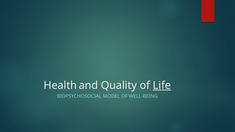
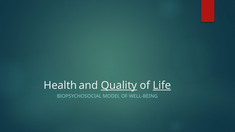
Quality underline: none -> present
